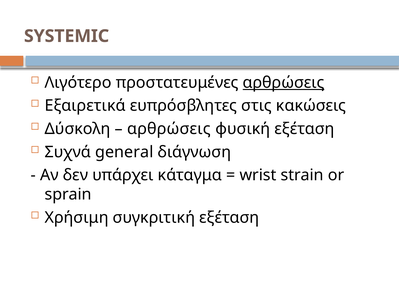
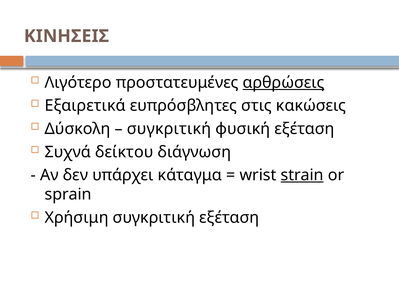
SYSTEMIC: SYSTEMIC -> ΚΙΝΗΣΕΙΣ
αρθρώσεις at (169, 129): αρθρώσεις -> συγκριτική
general: general -> δείκτου
strain underline: none -> present
